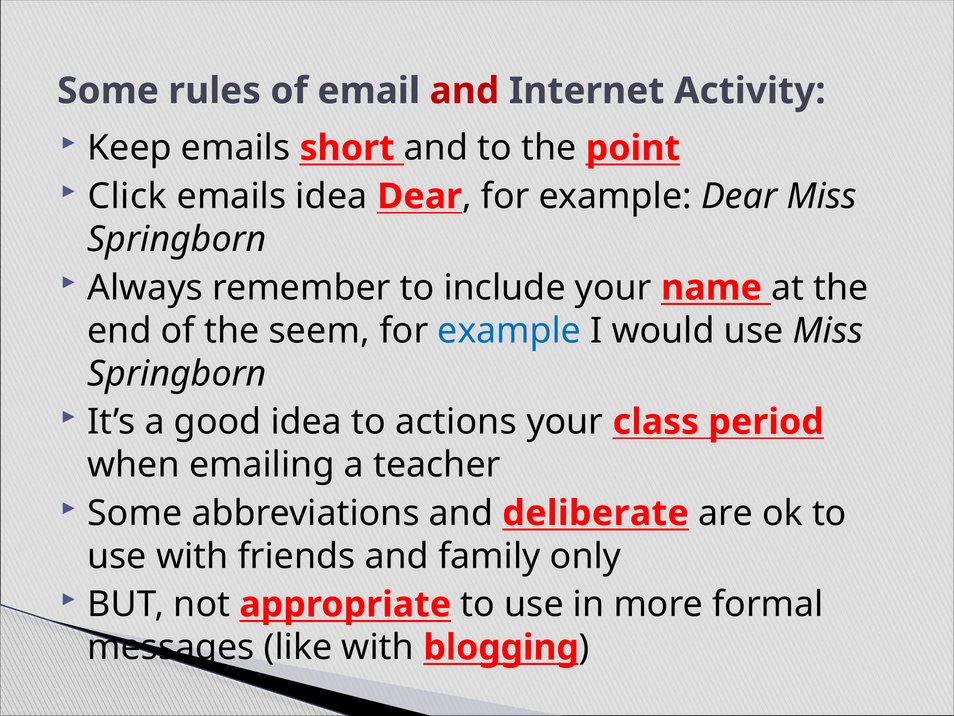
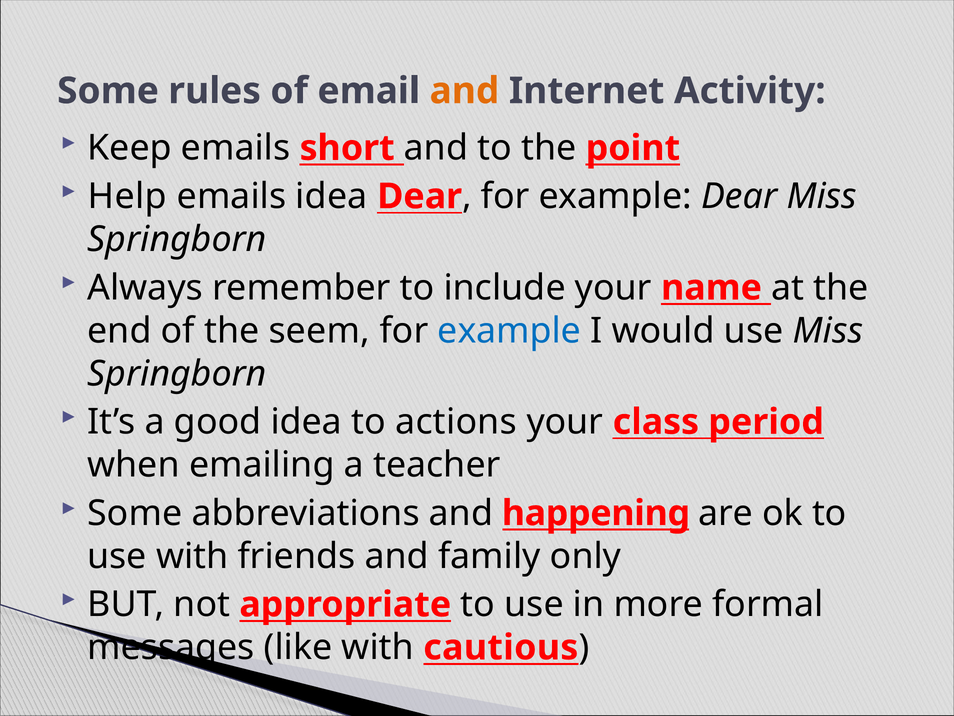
and at (464, 91) colour: red -> orange
Click: Click -> Help
deliberate: deliberate -> happening
blogging: blogging -> cautious
